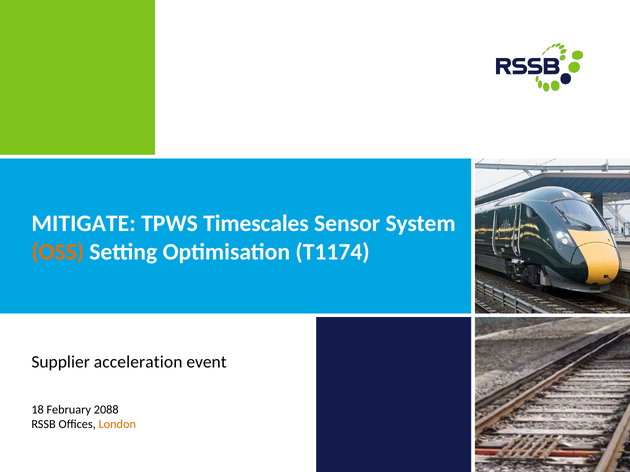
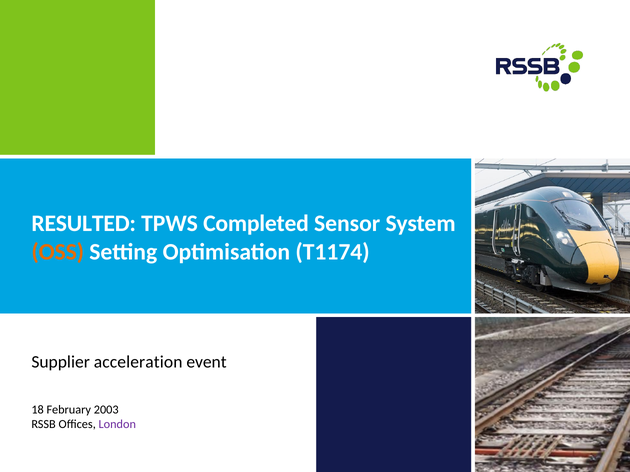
MITIGATE: MITIGATE -> RESULTED
Timescales: Timescales -> Completed
2088: 2088 -> 2003
London colour: orange -> purple
